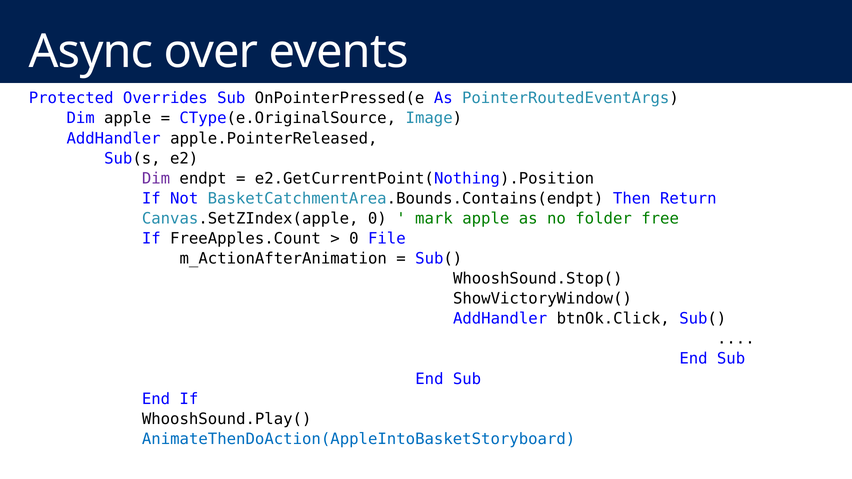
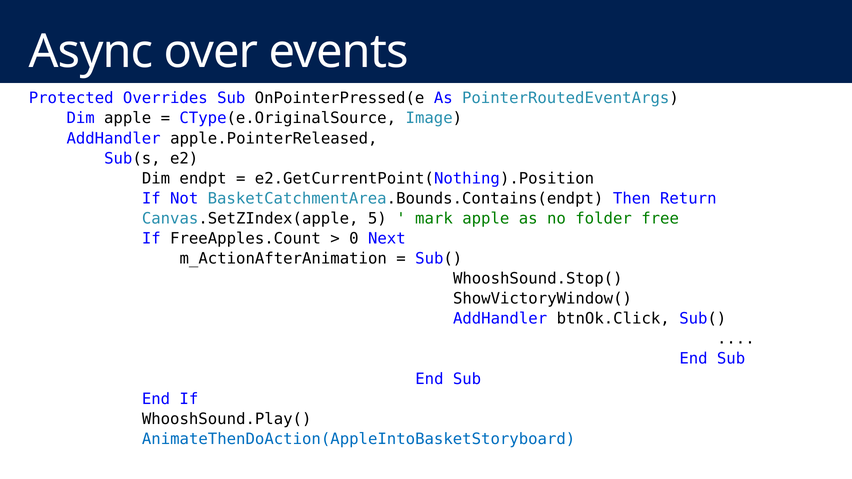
Dim at (156, 178) colour: purple -> black
Canvas.SetZIndex(apple 0: 0 -> 5
File: File -> Next
